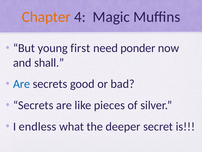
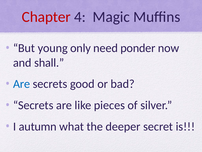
Chapter colour: orange -> red
first: first -> only
endless: endless -> autumn
